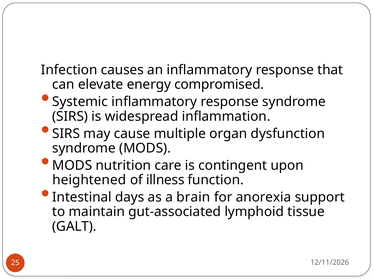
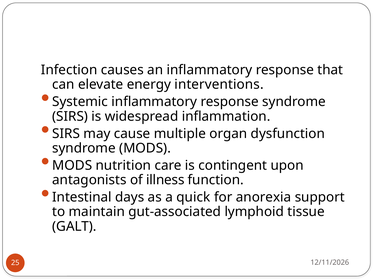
compromised: compromised -> interventions
heightened: heightened -> antagonists
brain: brain -> quick
